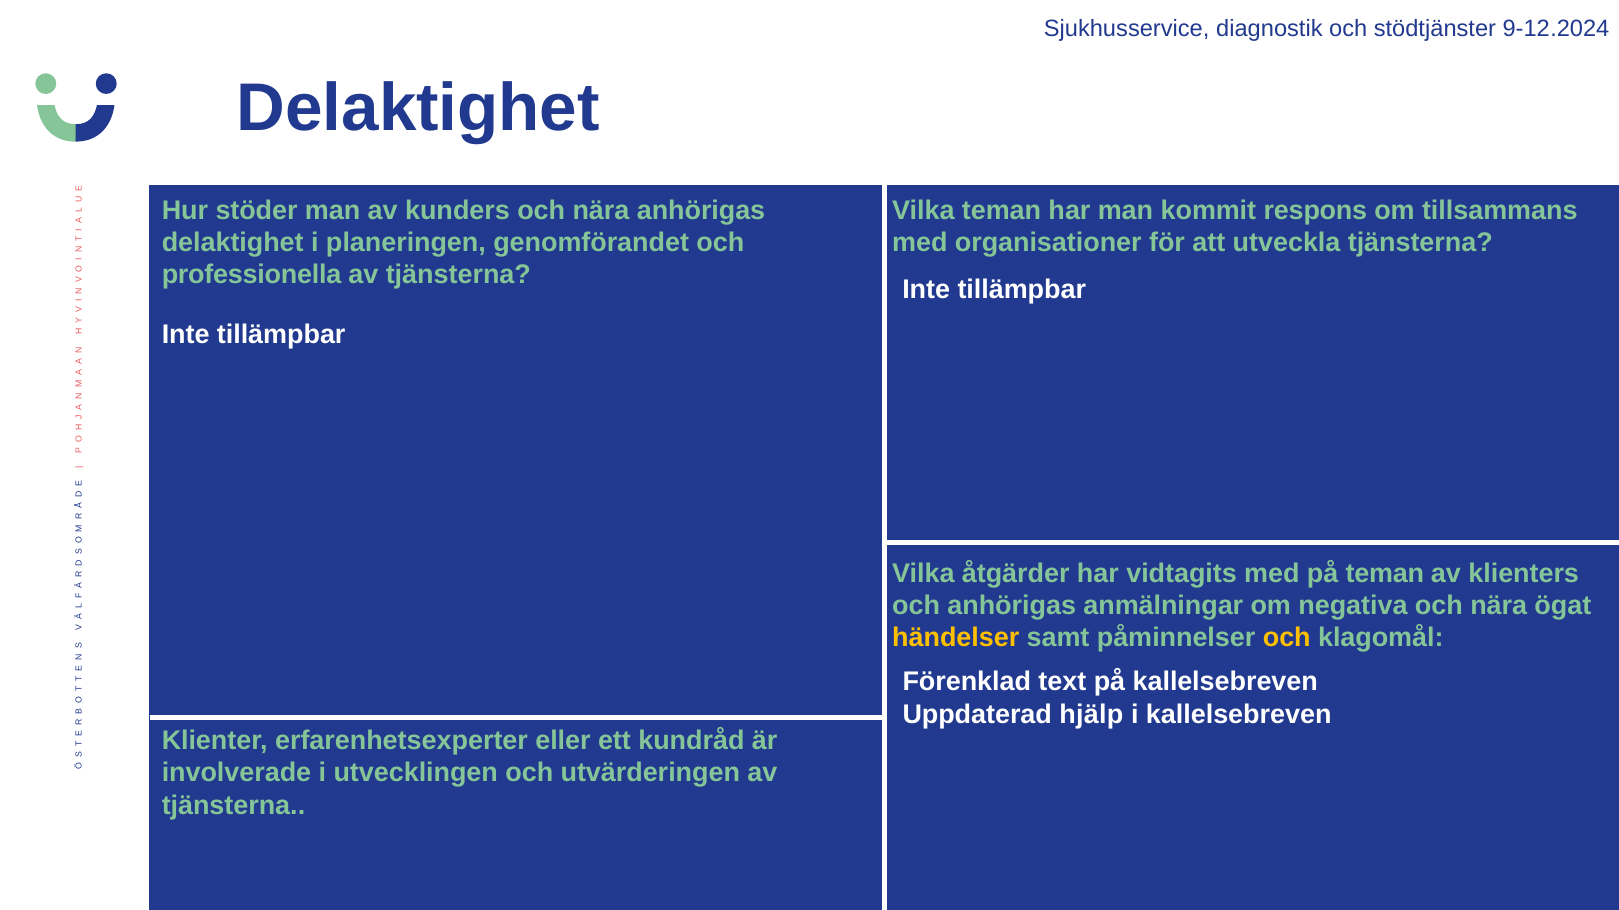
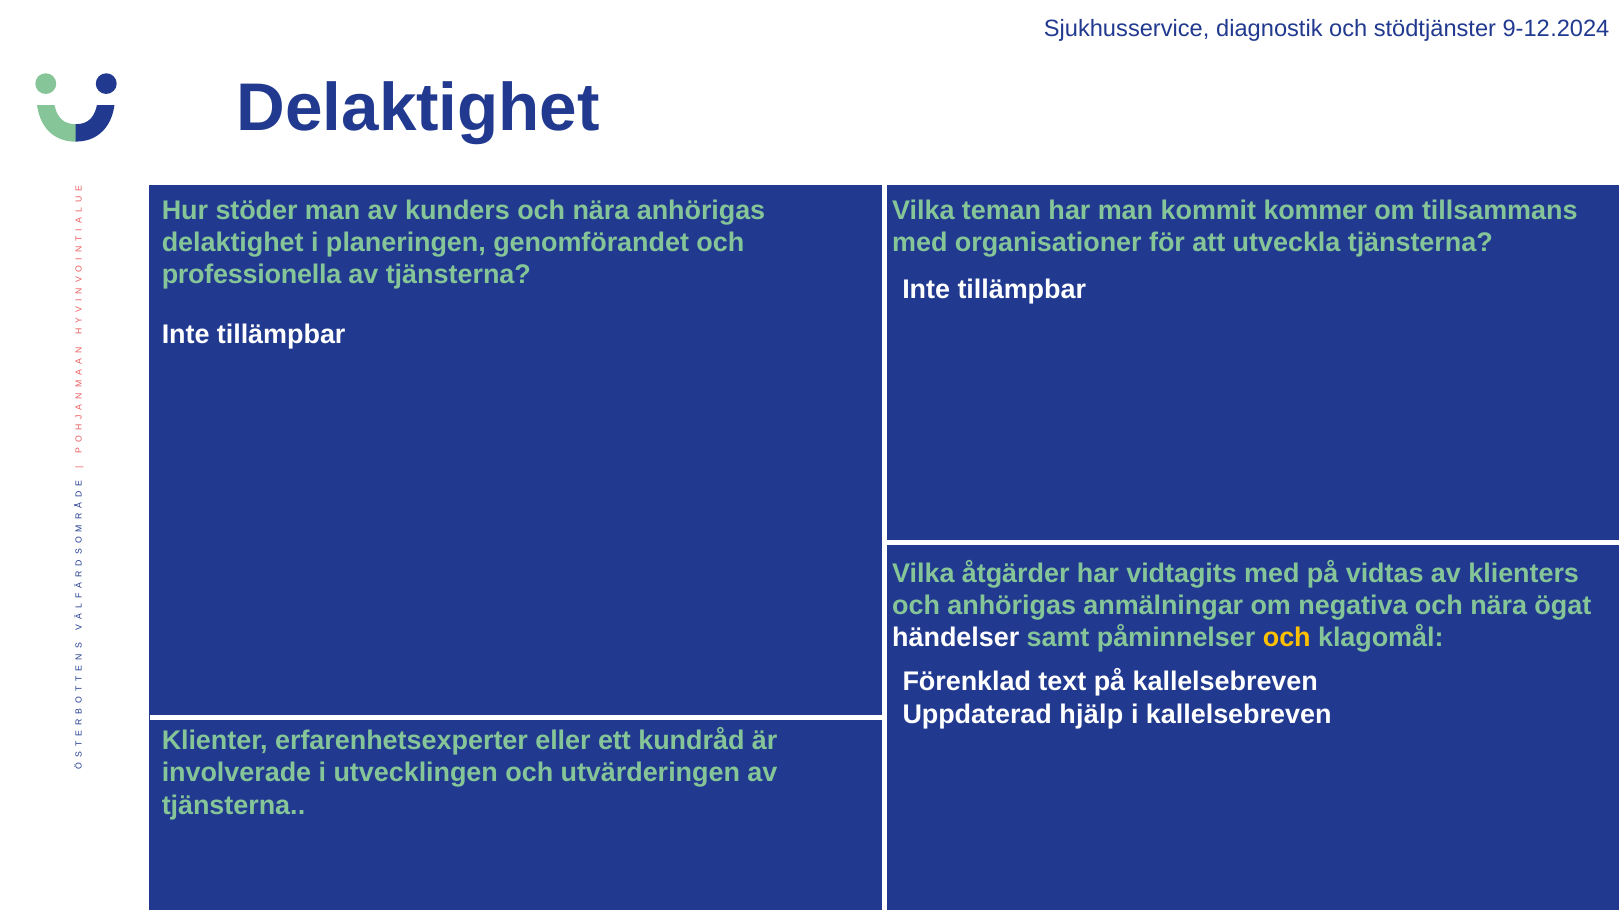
respons: respons -> kommer
på teman: teman -> vidtas
händelser colour: yellow -> white
